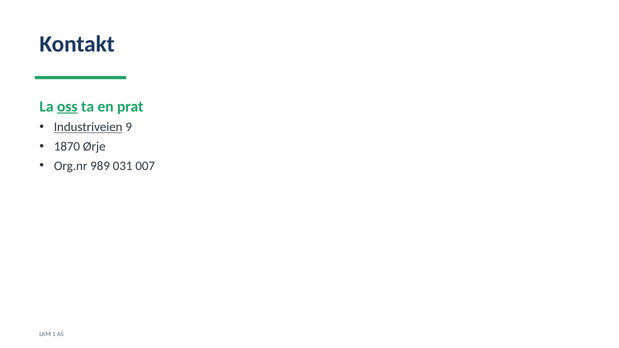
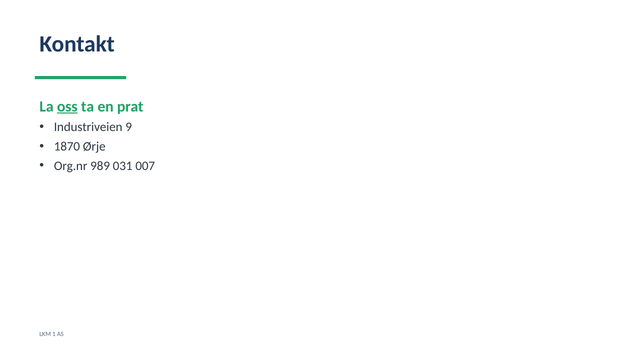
Industriveien underline: present -> none
